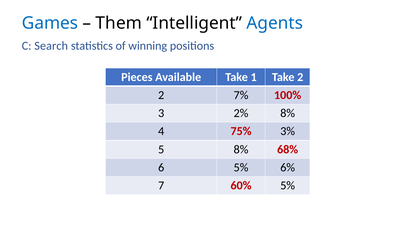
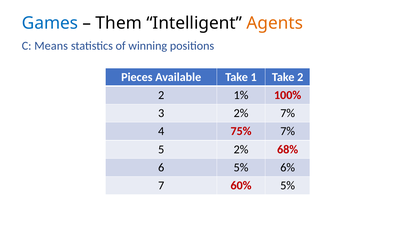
Agents colour: blue -> orange
Search: Search -> Means
7%: 7% -> 1%
8% at (288, 113): 8% -> 7%
3% at (288, 131): 3% -> 7%
8% at (241, 149): 8% -> 2%
